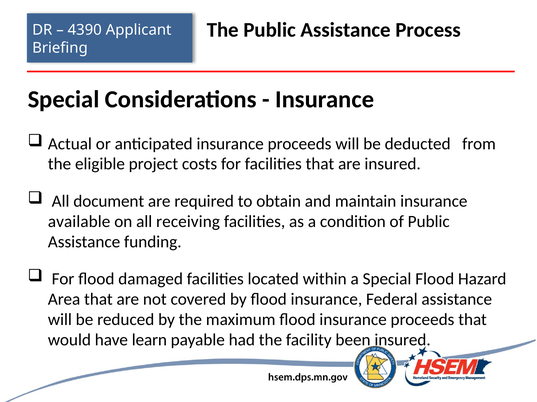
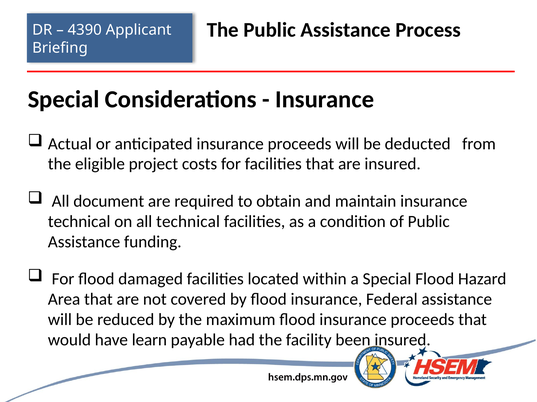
available at (79, 222): available -> technical
all receiving: receiving -> technical
